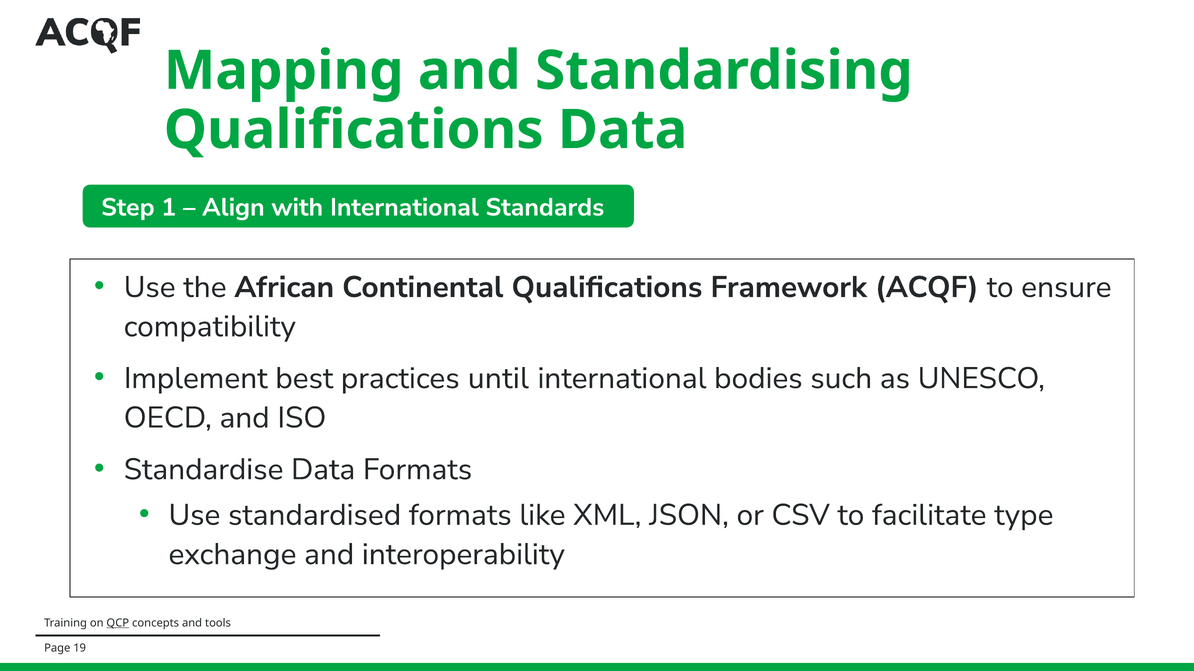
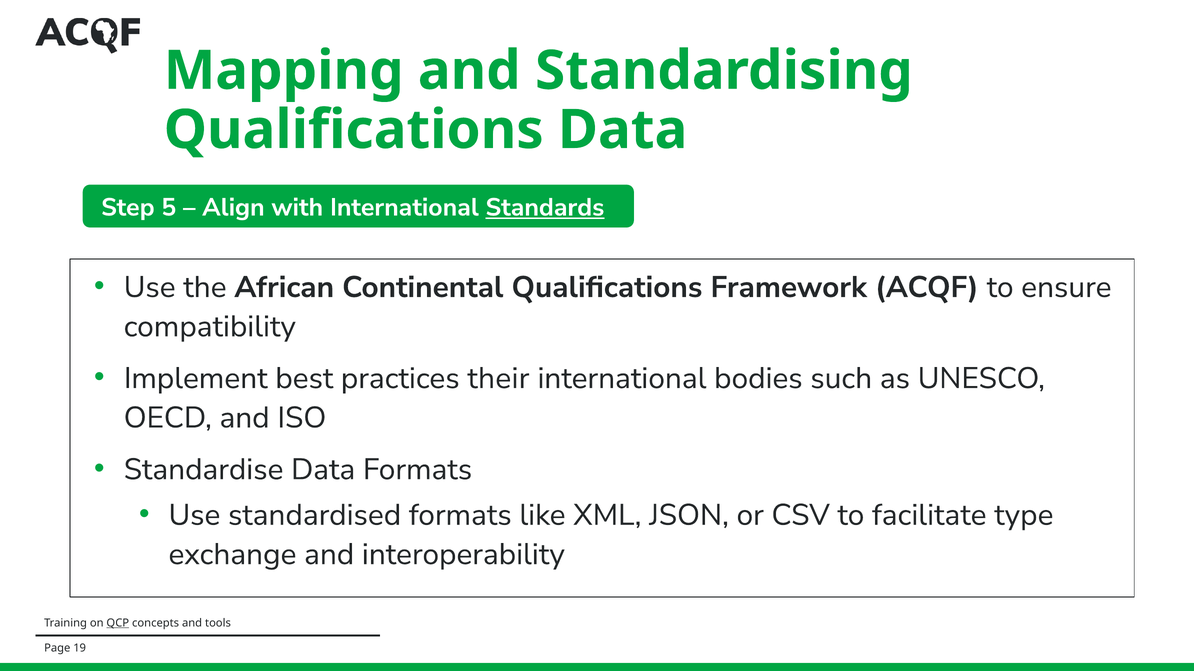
1: 1 -> 5
Standards underline: none -> present
until: until -> their
